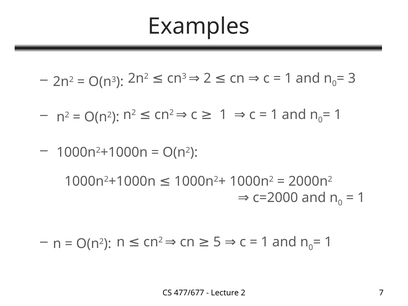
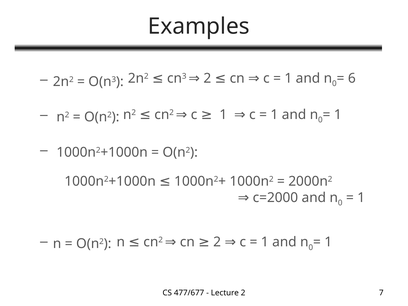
3 at (352, 78): 3 -> 6
cn 5: 5 -> 2
